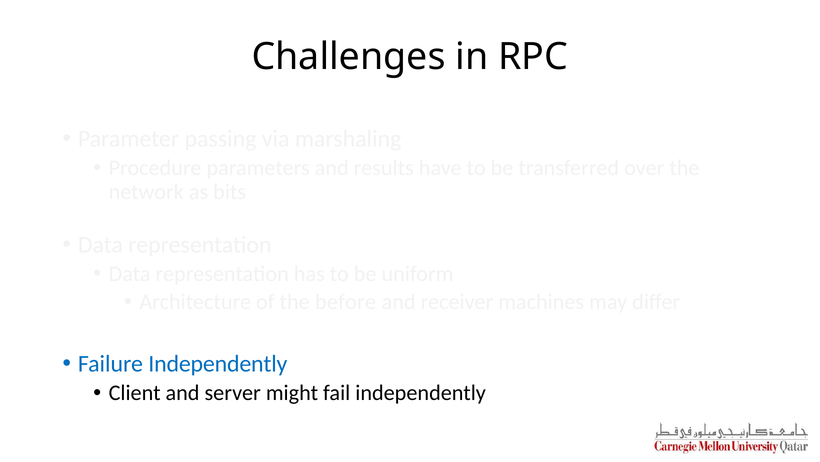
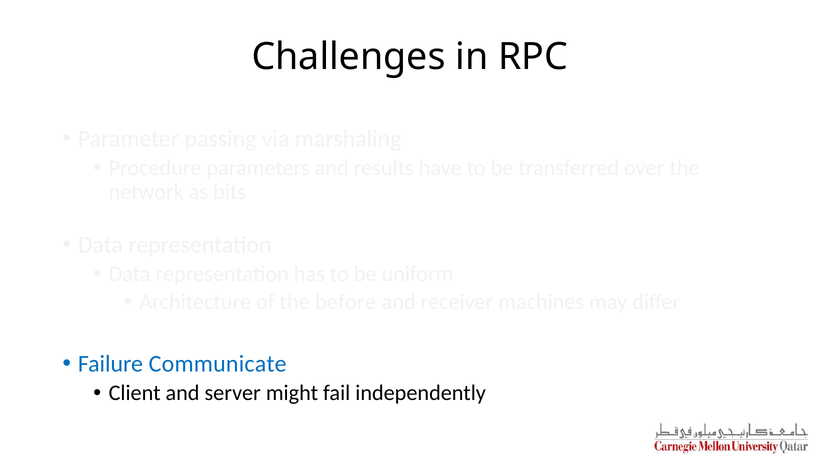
Failure Independently: Independently -> Communicate
